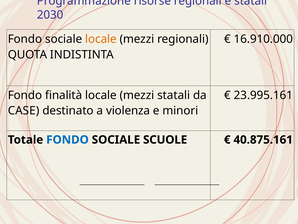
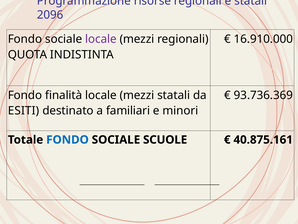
2030: 2030 -> 2096
locale at (101, 39) colour: orange -> purple
23.995.161: 23.995.161 -> 93.736.369
CASE: CASE -> ESITI
violenza: violenza -> familiari
